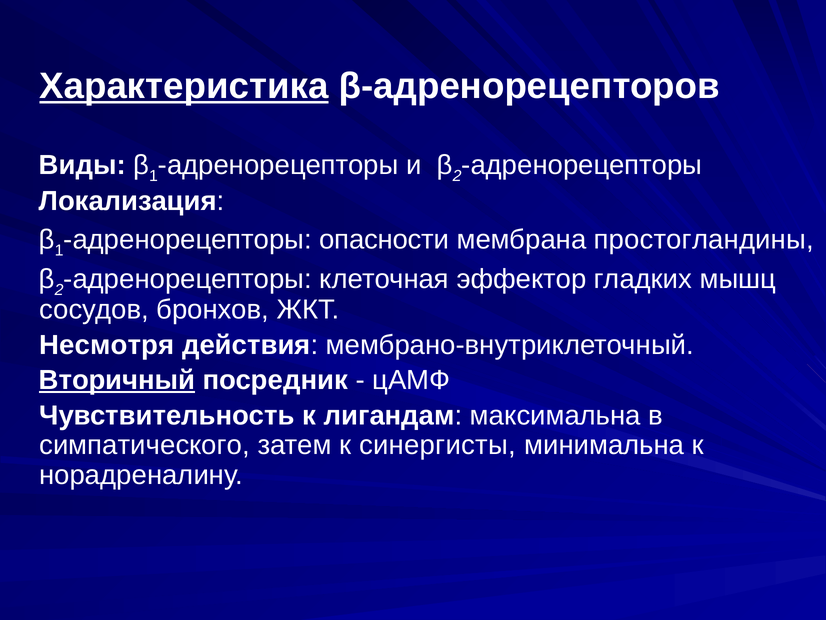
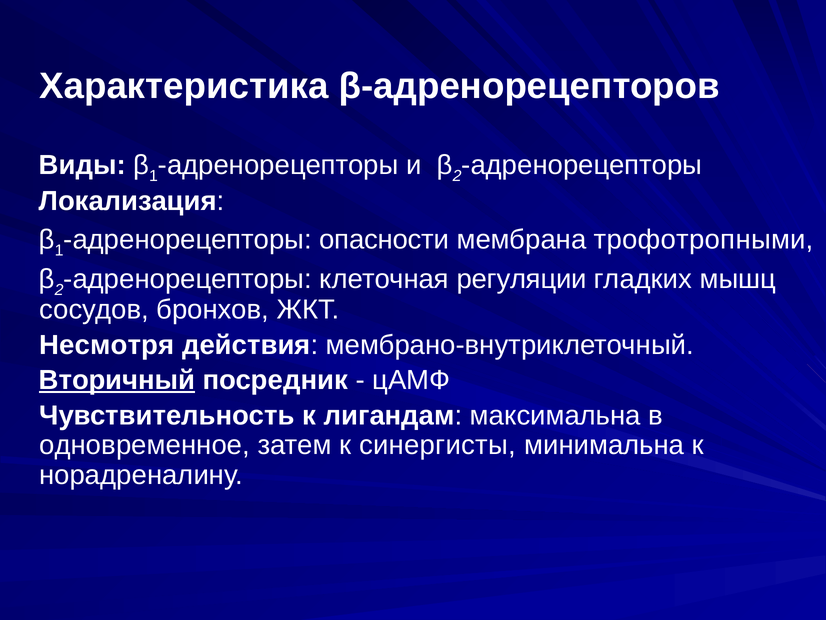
Характеристика underline: present -> none
простогландины: простогландины -> трофотропными
эффектор: эффектор -> регуляции
симпатического: симпатического -> одновременное
